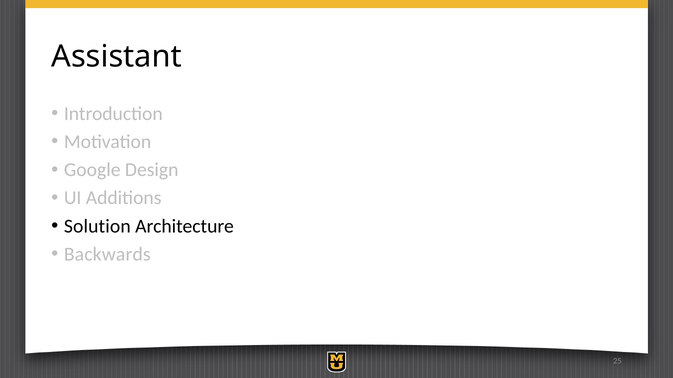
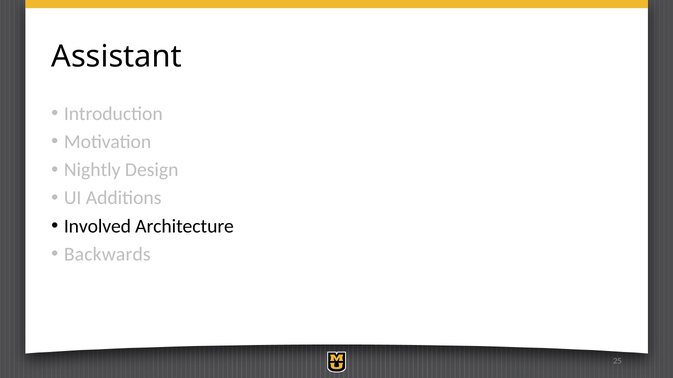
Google: Google -> Nightly
Solution: Solution -> Involved
